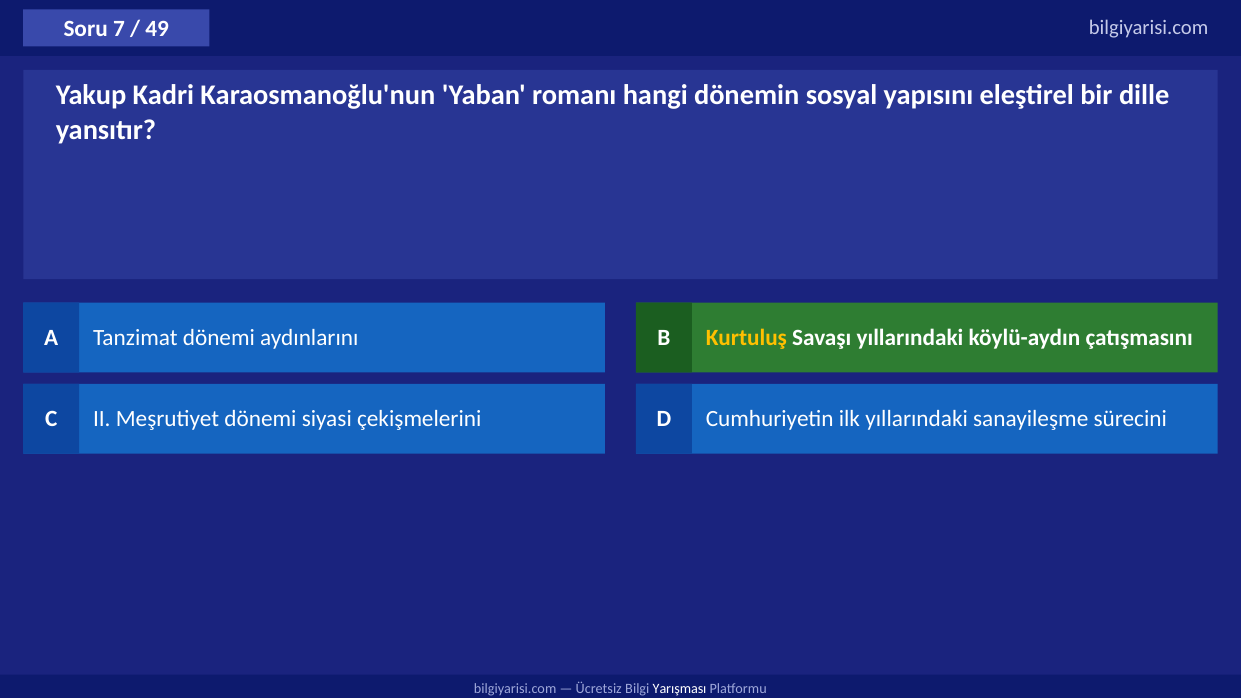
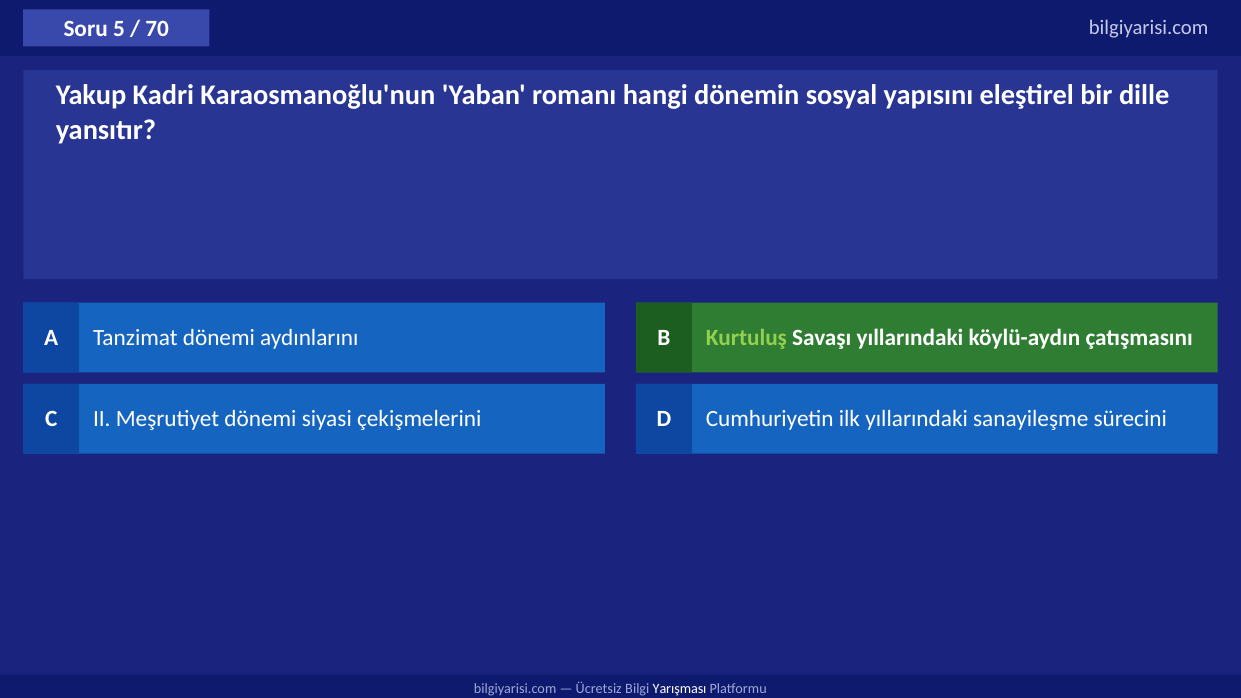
7: 7 -> 5
49: 49 -> 70
Kurtuluş colour: yellow -> light green
